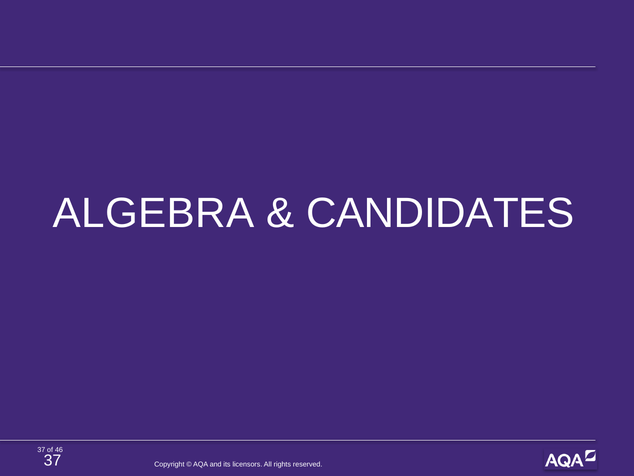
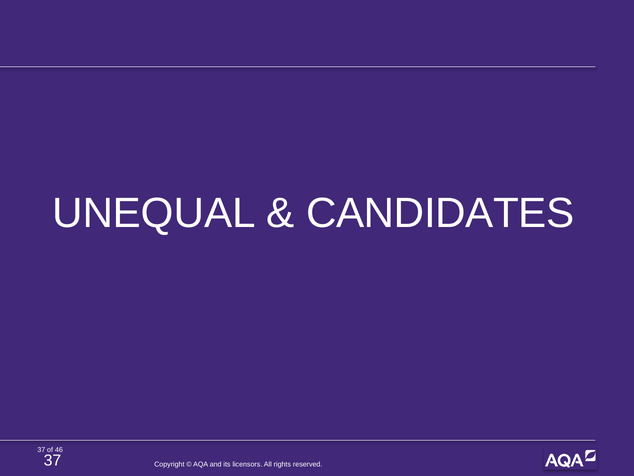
ALGEBRA: ALGEBRA -> UNEQUAL
